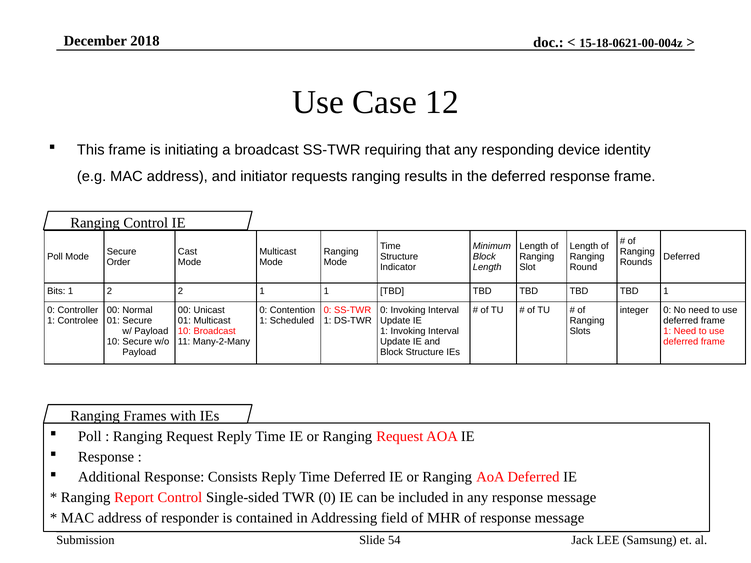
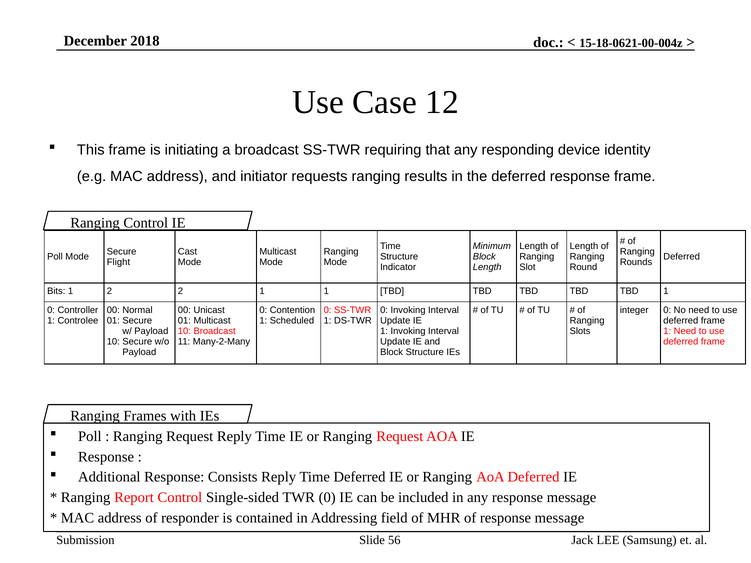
Order: Order -> Flight
54: 54 -> 56
